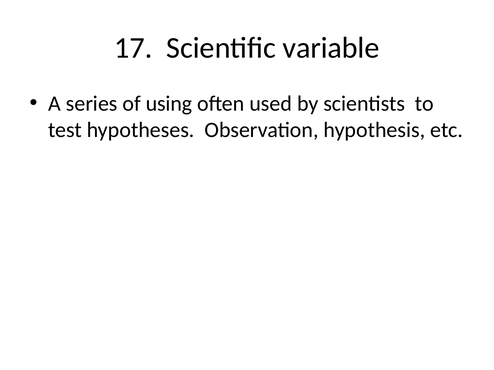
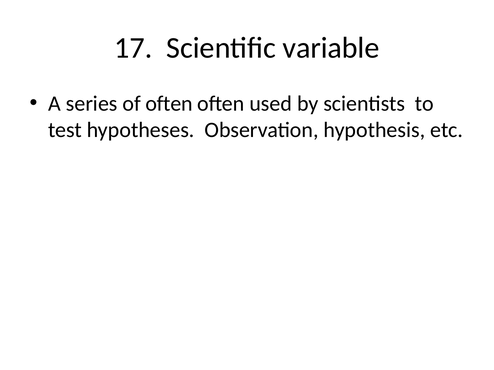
of using: using -> often
